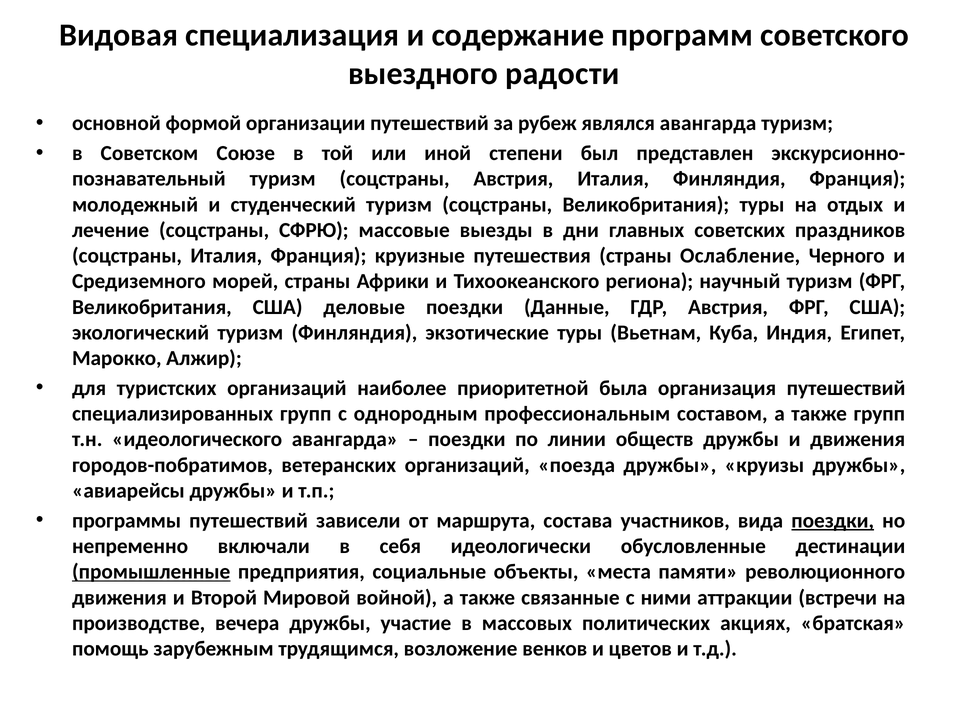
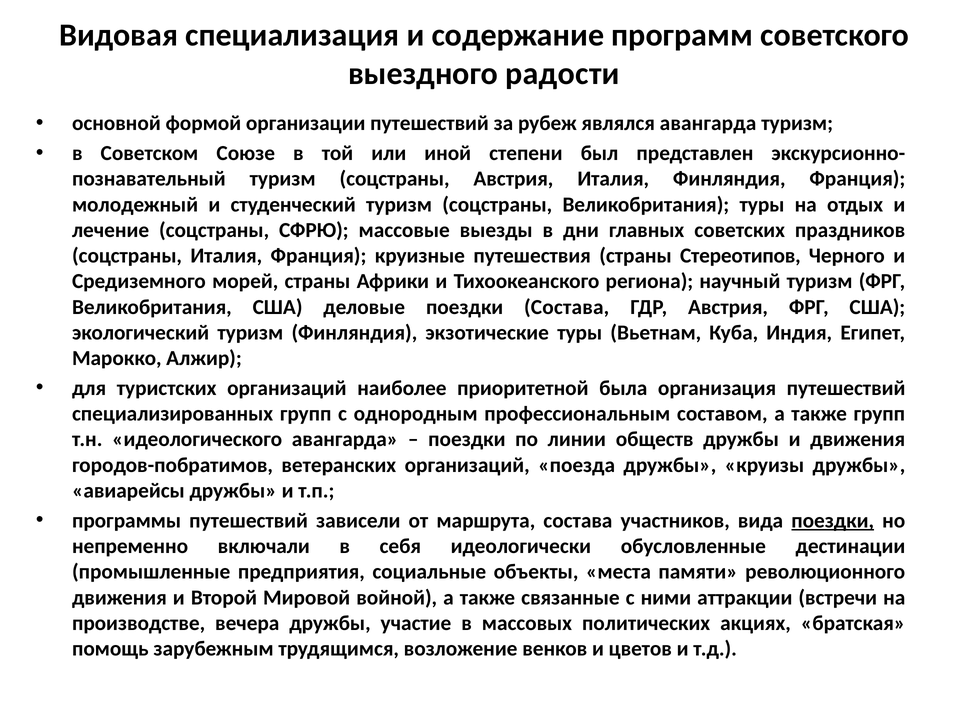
Ослабление: Ослабление -> Стереотипов
поездки Данные: Данные -> Состава
промышленные underline: present -> none
